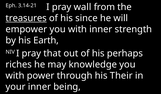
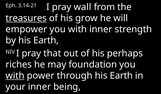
since: since -> grow
knowledge: knowledge -> foundation
with at (15, 76) underline: none -> present
through his Their: Their -> Earth
